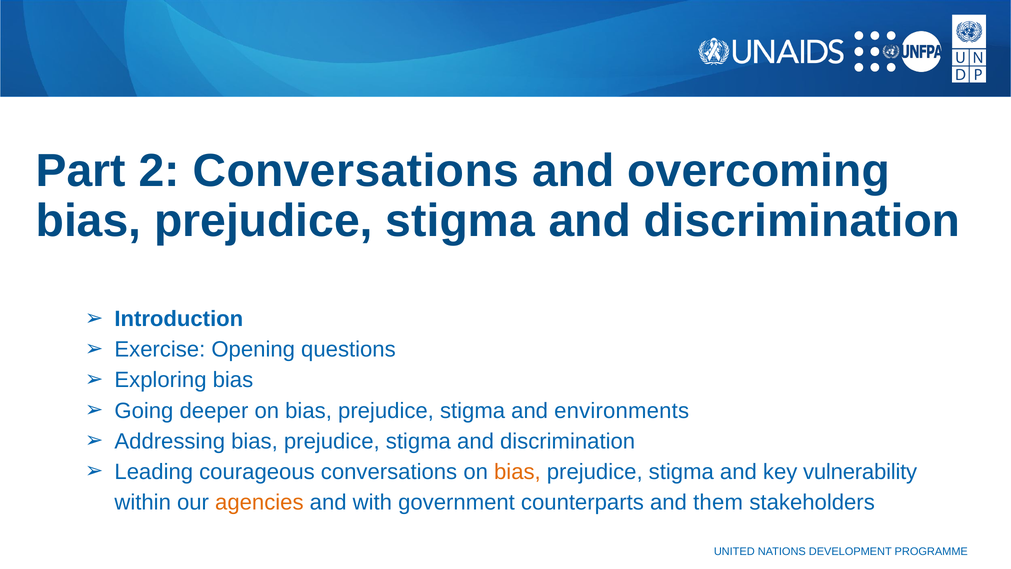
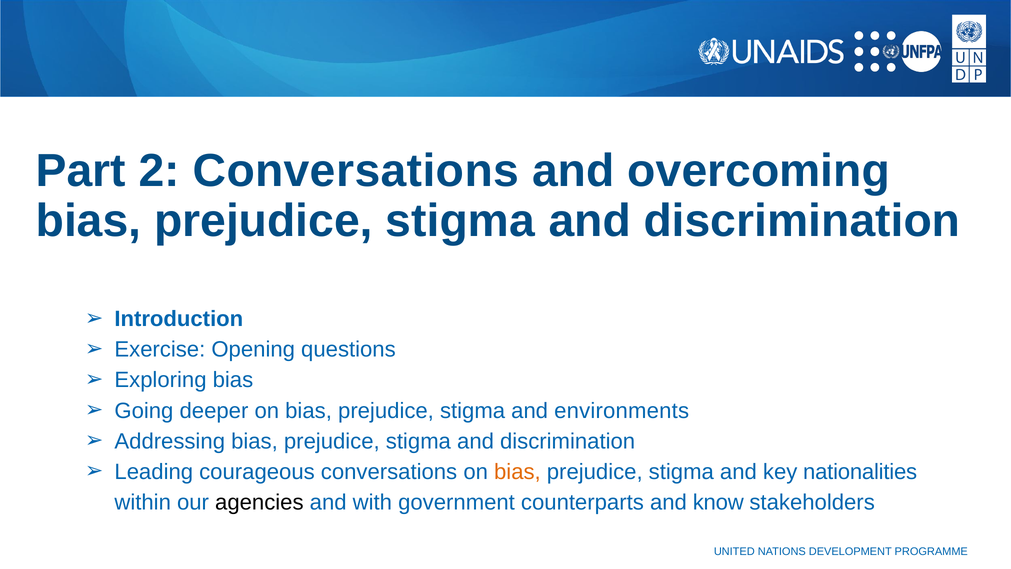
vulnerability: vulnerability -> nationalities
agencies colour: orange -> black
them: them -> know
